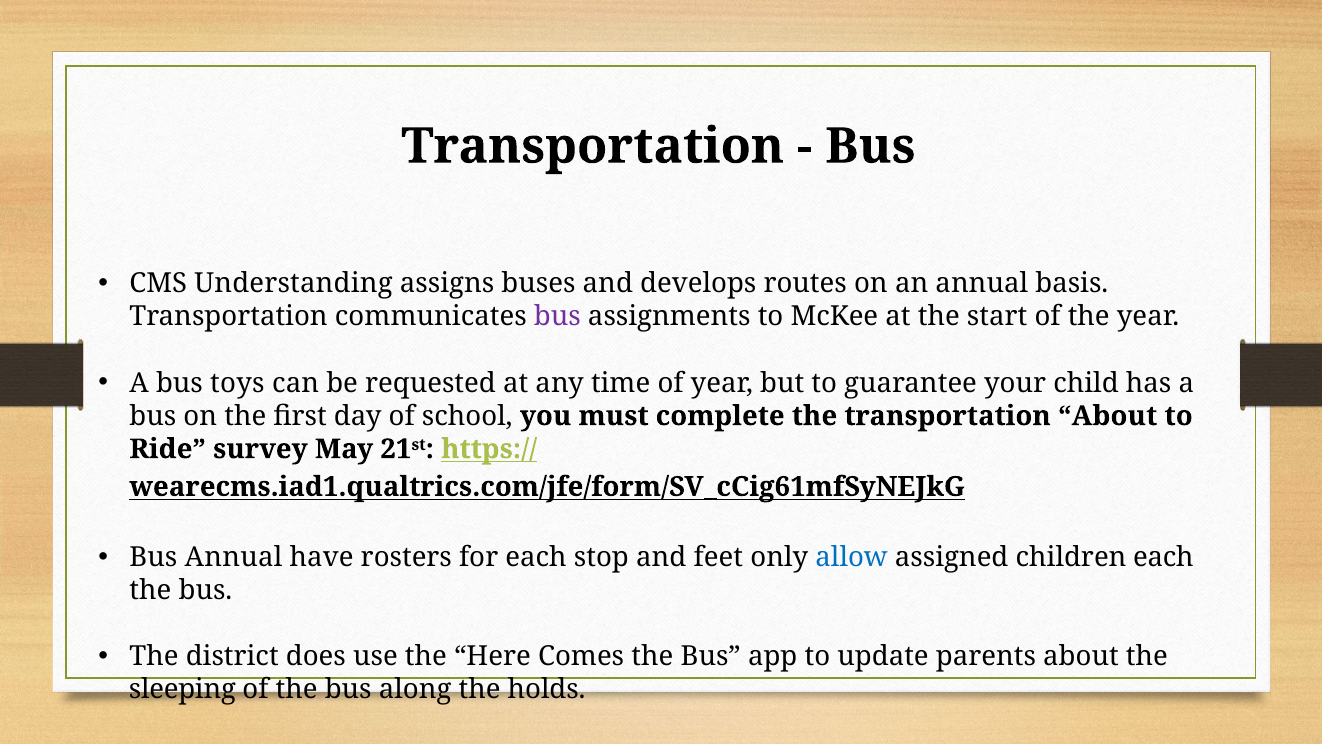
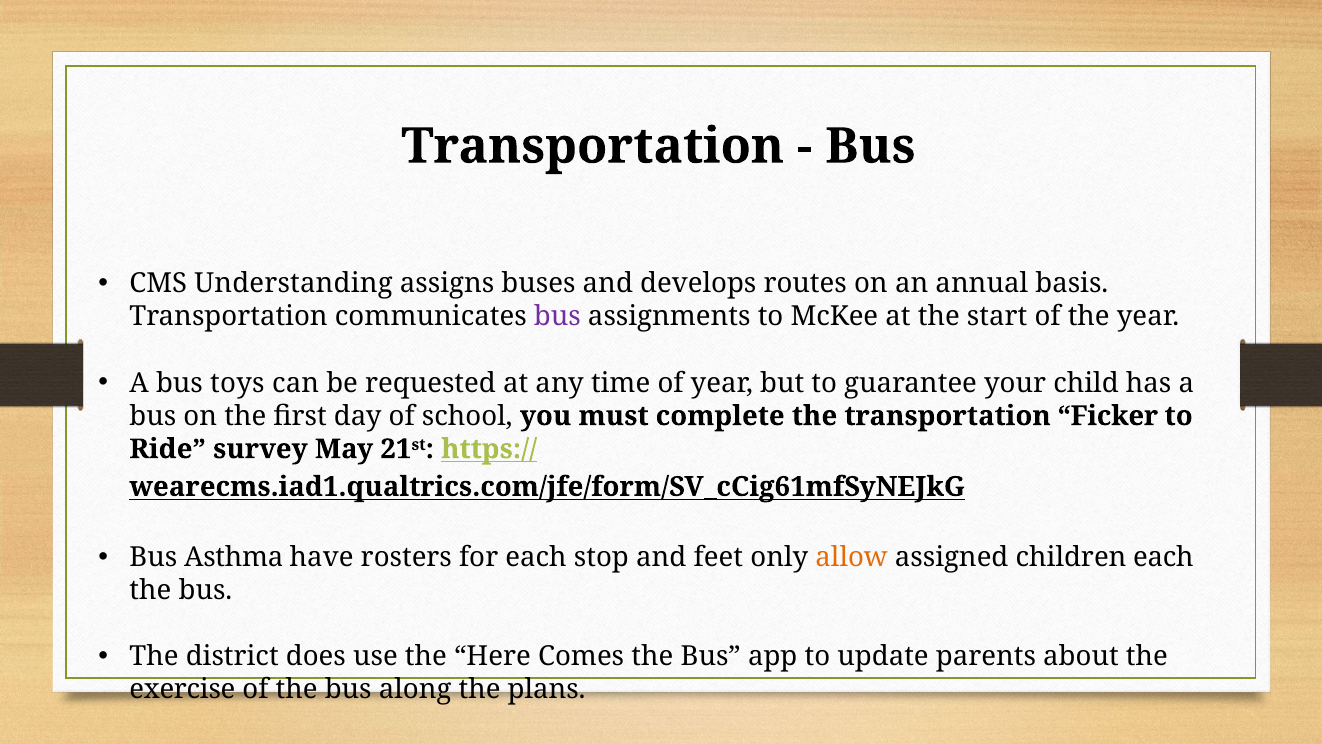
transportation About: About -> Ficker
Bus Annual: Annual -> Asthma
allow colour: blue -> orange
sleeping: sleeping -> exercise
holds: holds -> plans
